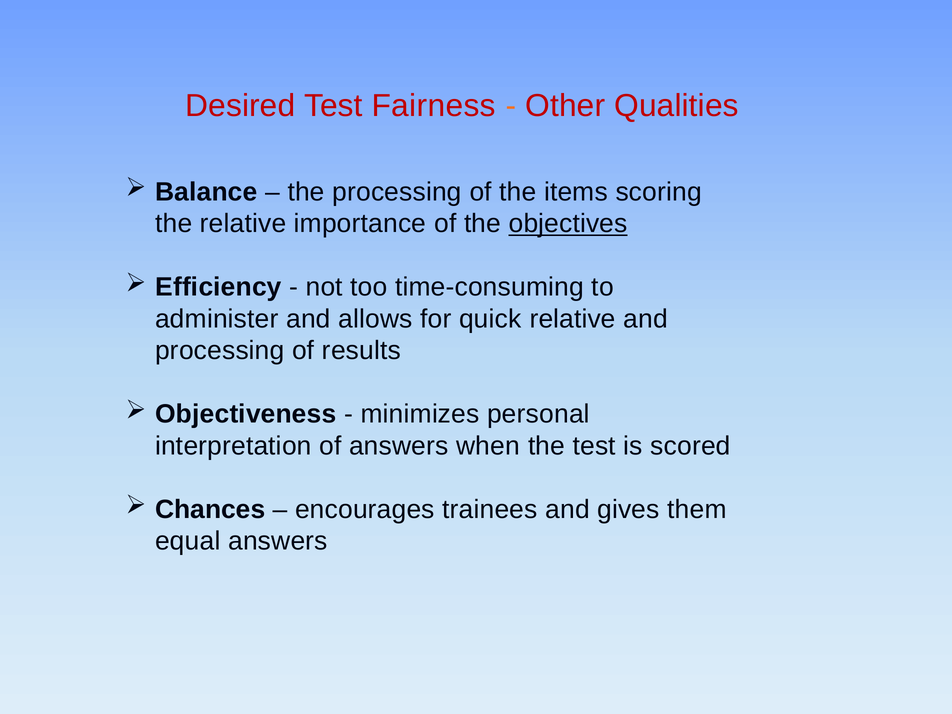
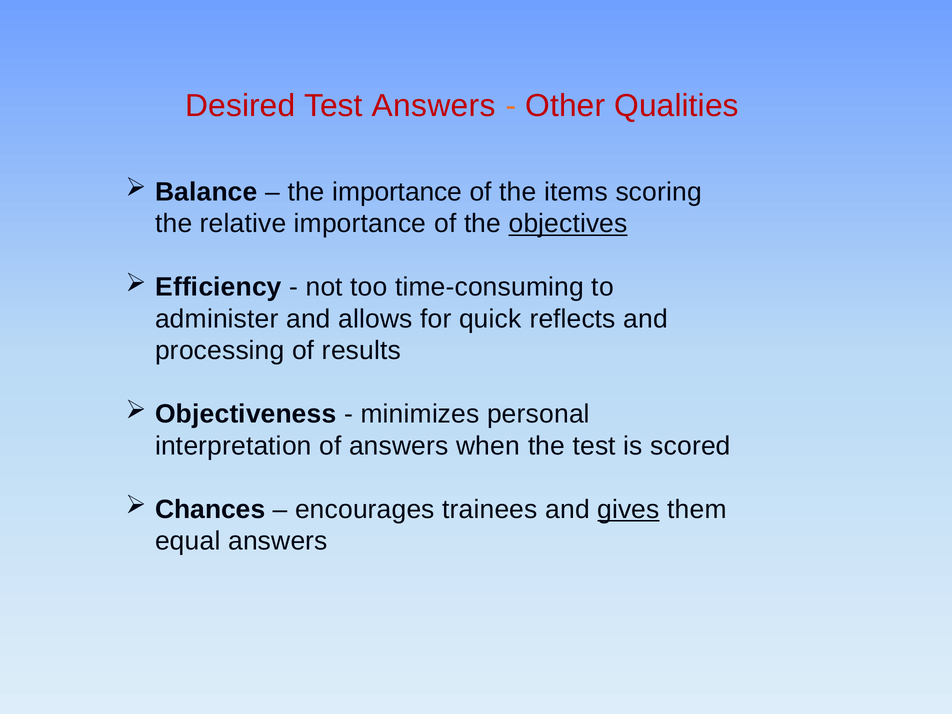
Test Fairness: Fairness -> Answers
the processing: processing -> importance
quick relative: relative -> reflects
gives underline: none -> present
